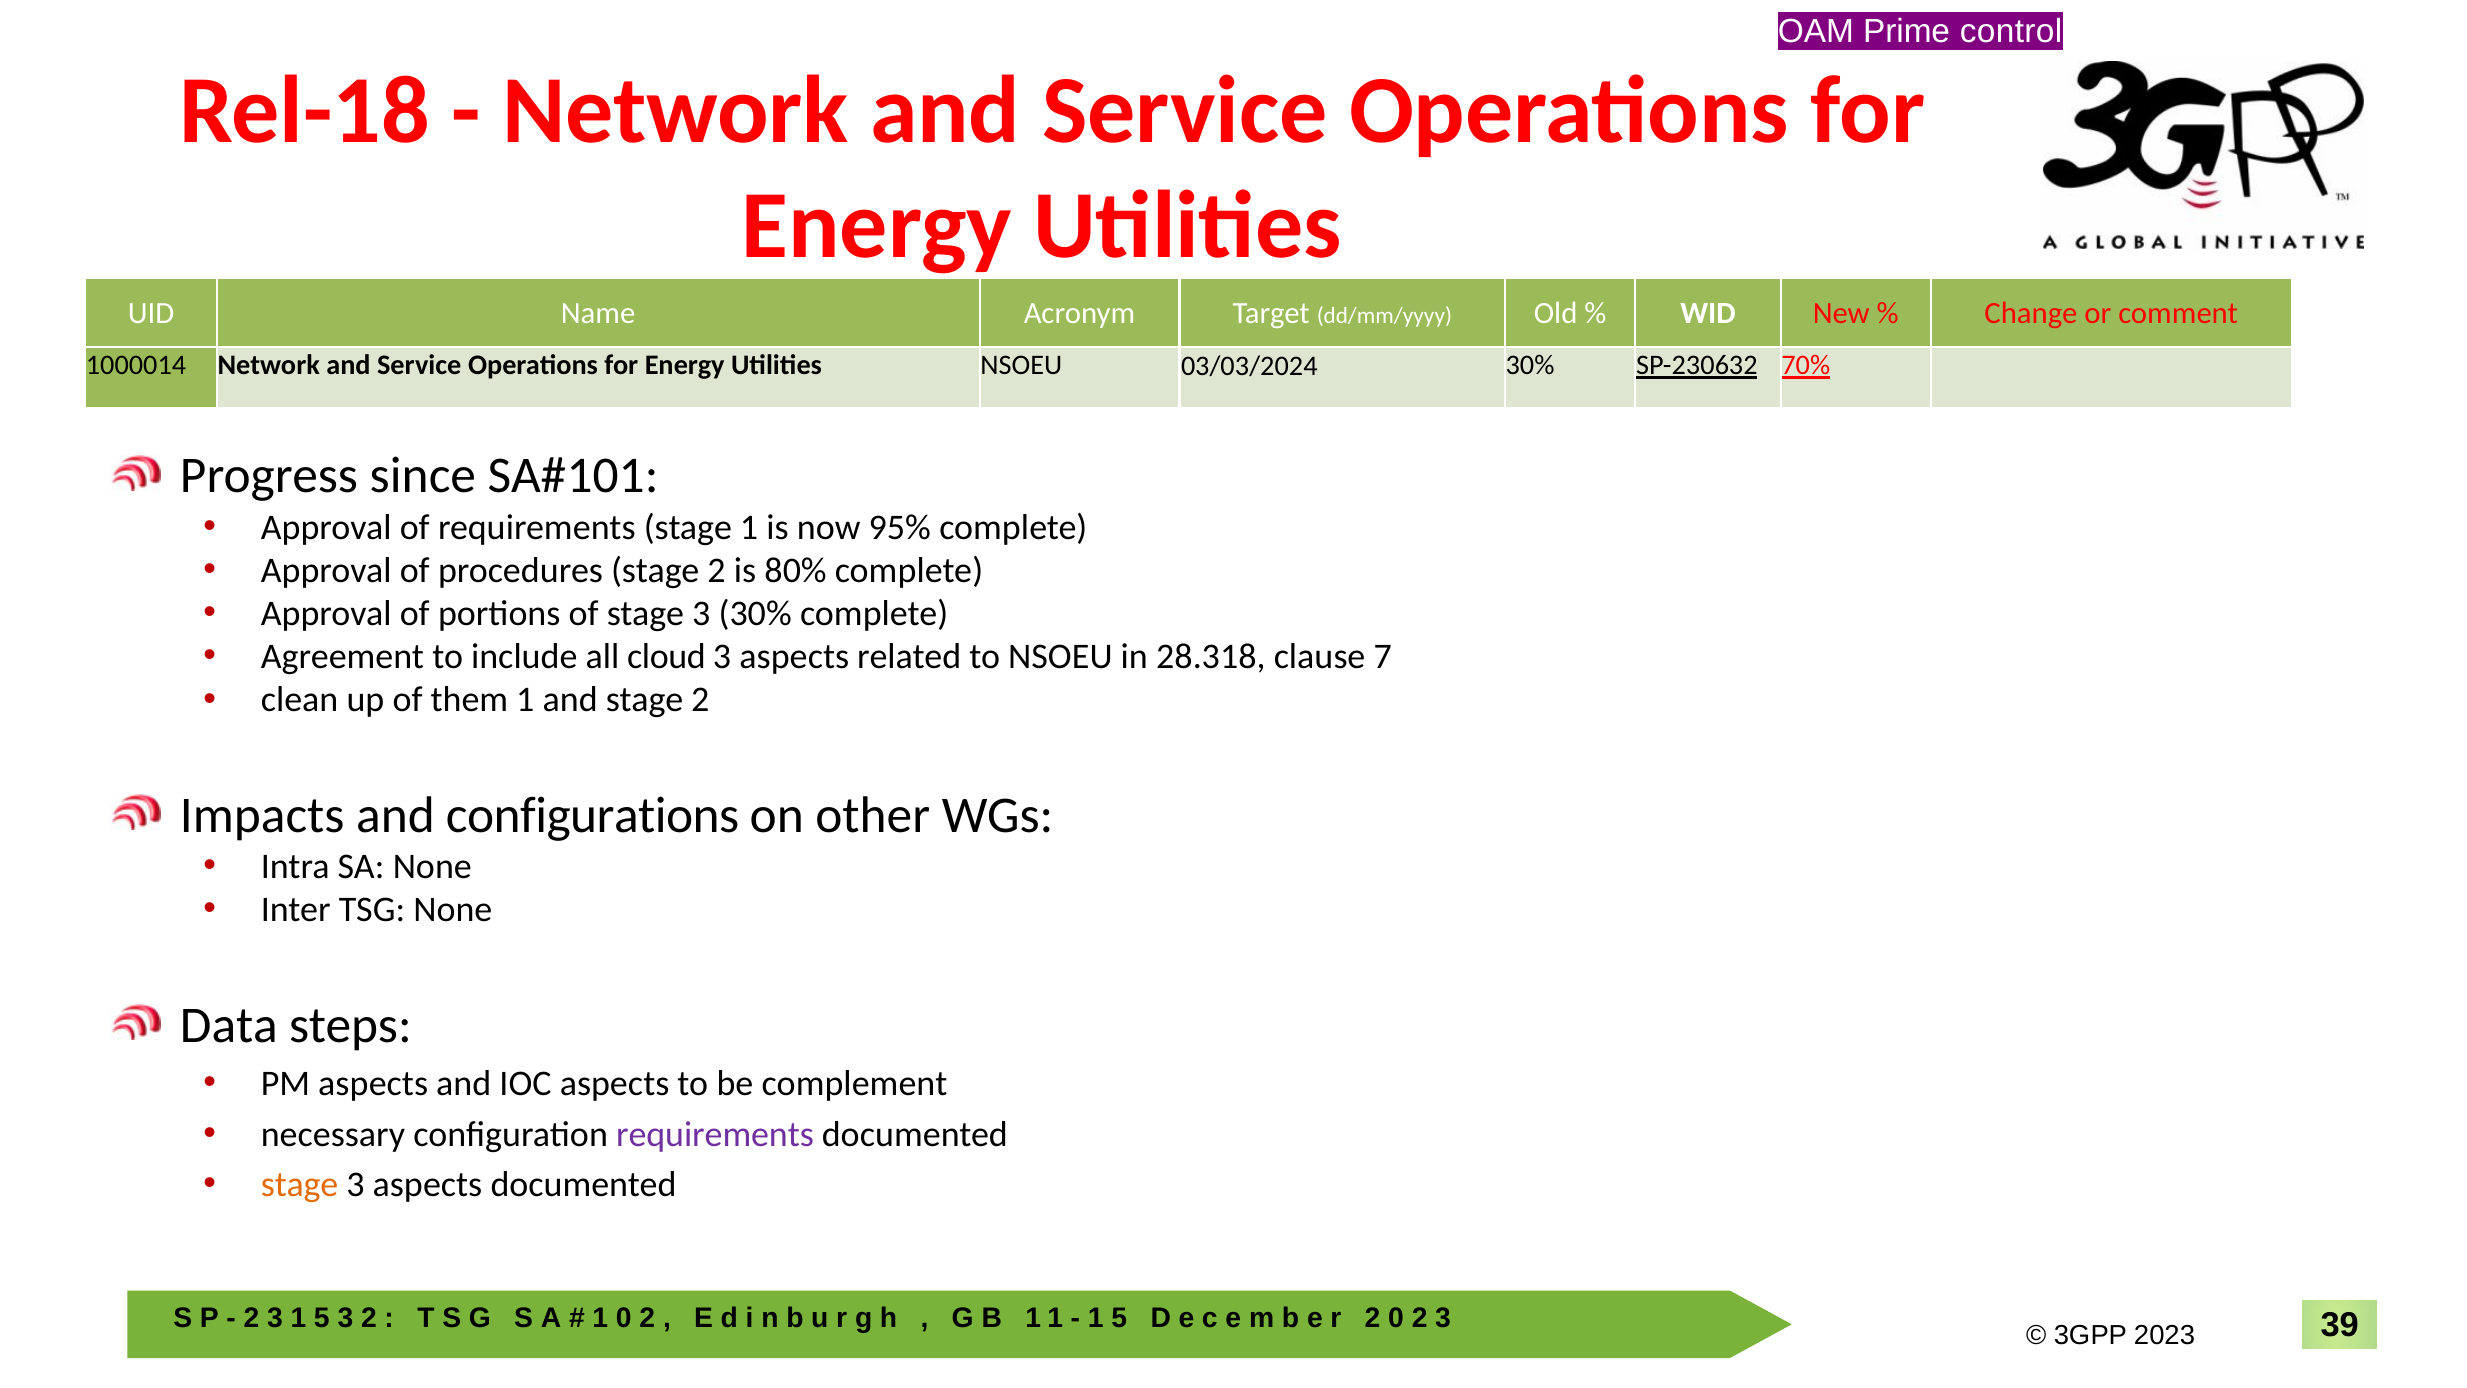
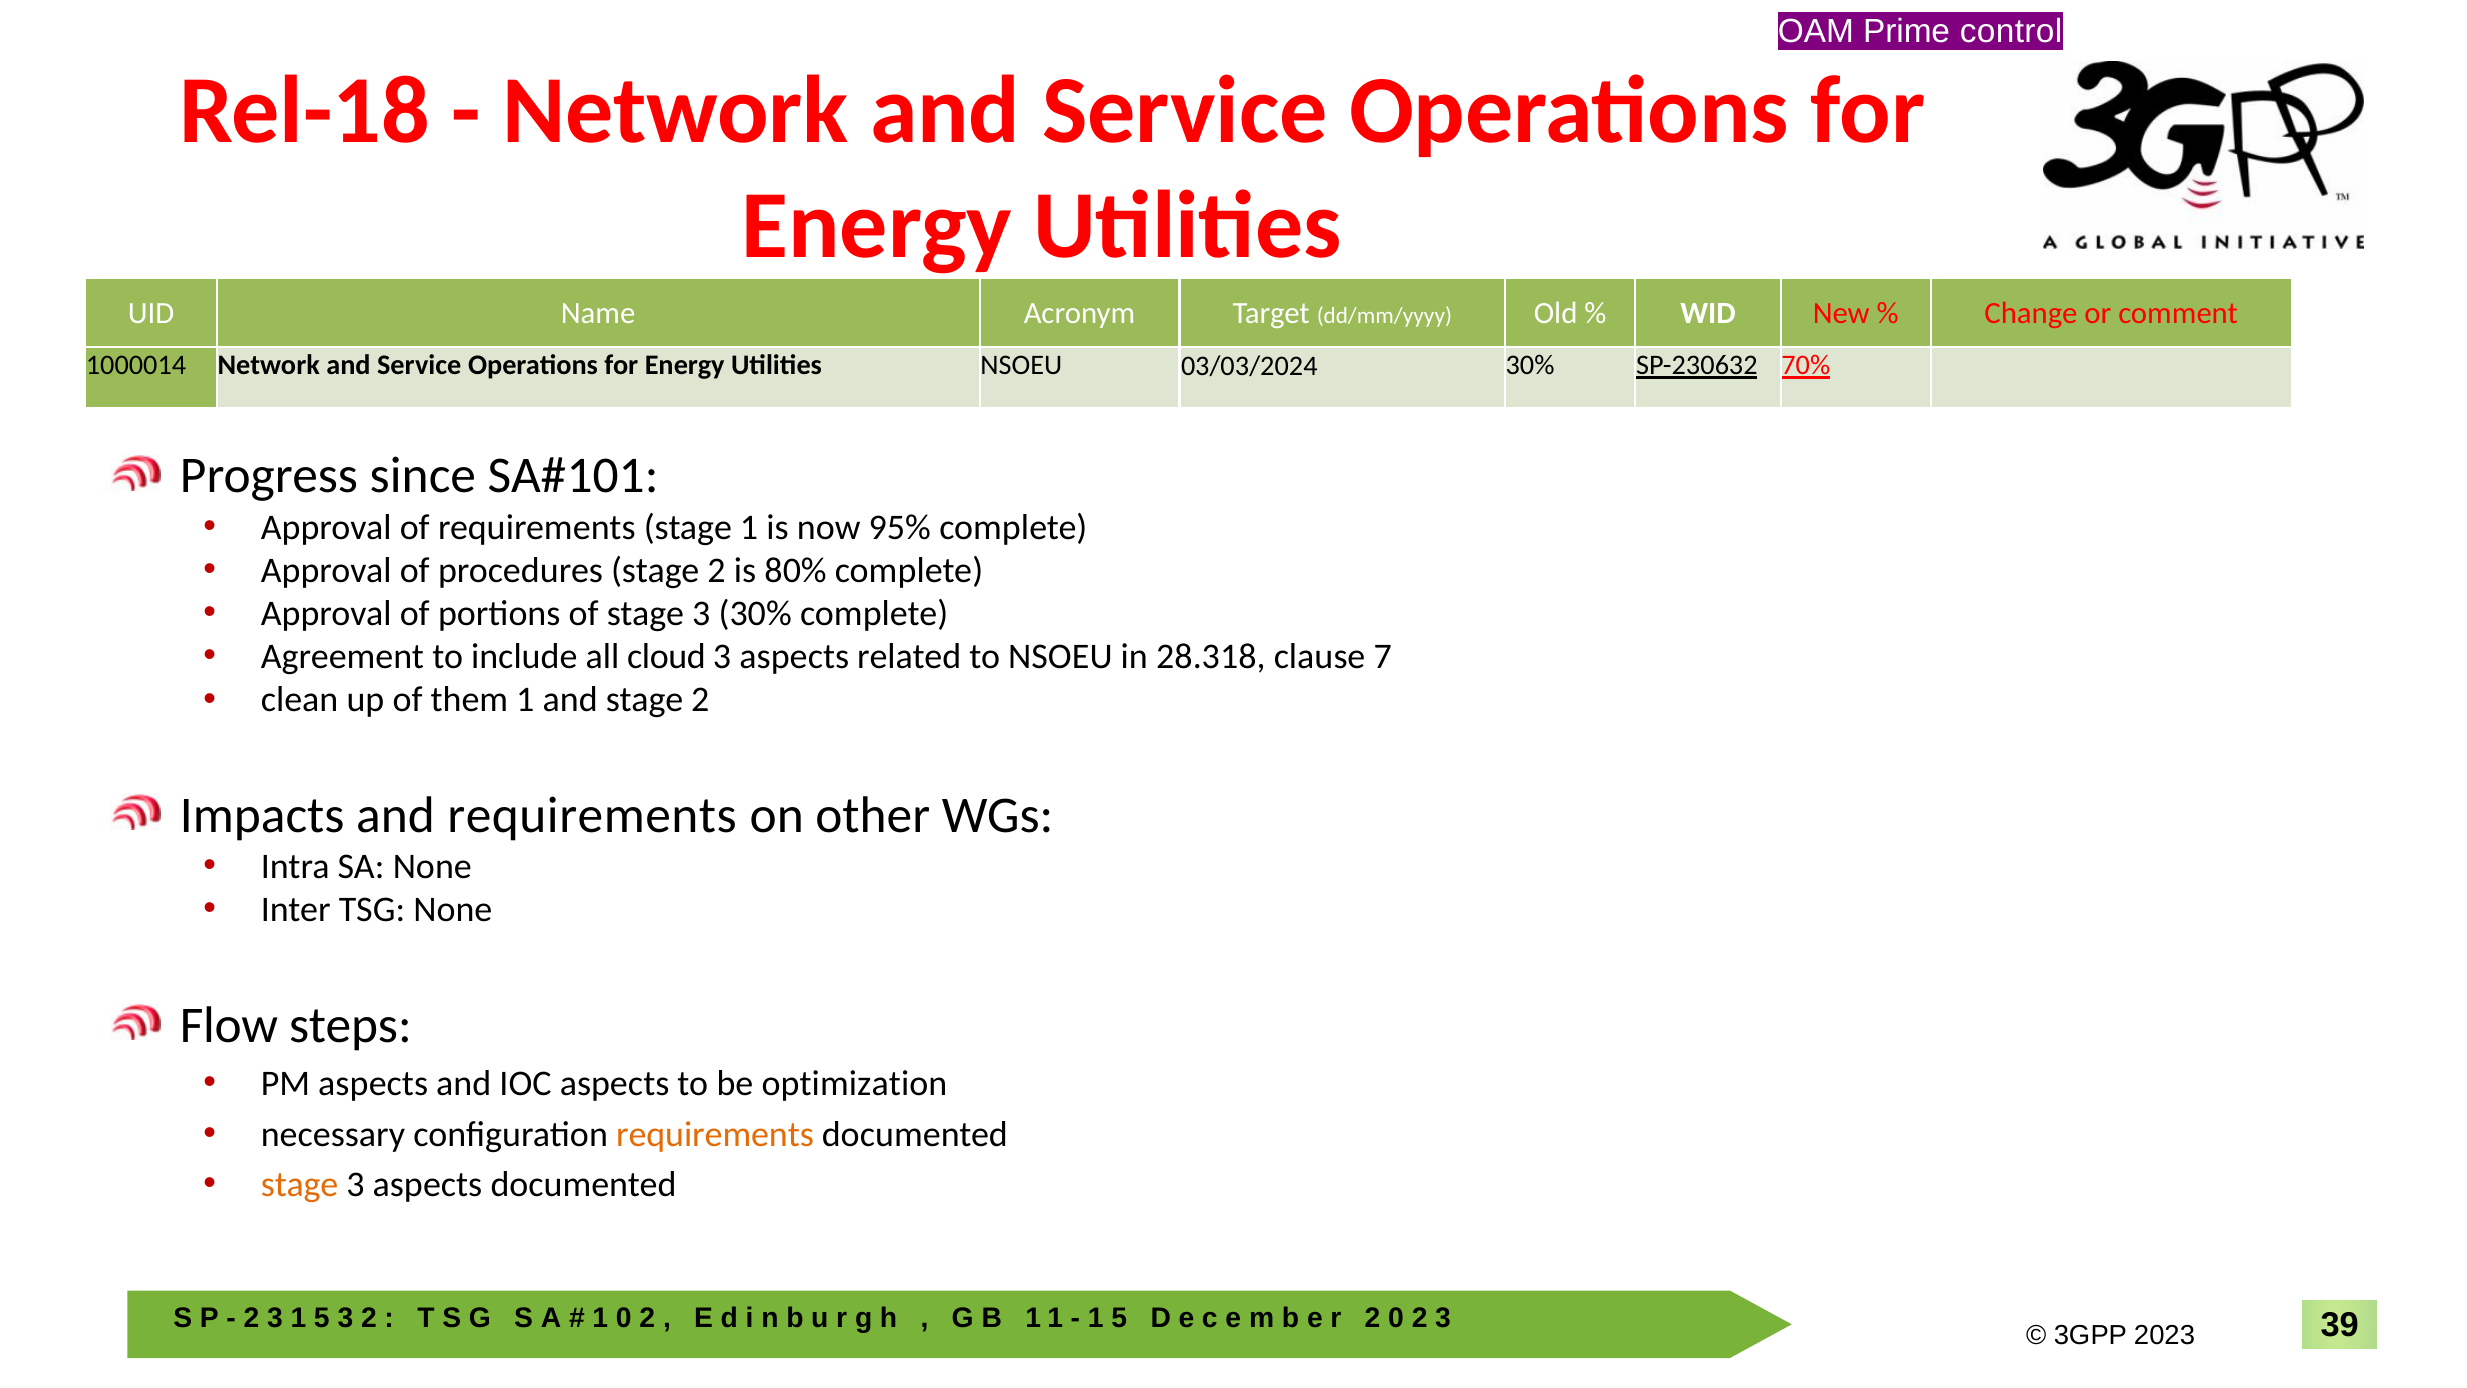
and configurations: configurations -> requirements
Data: Data -> Flow
complement: complement -> optimization
requirements at (715, 1134) colour: purple -> orange
